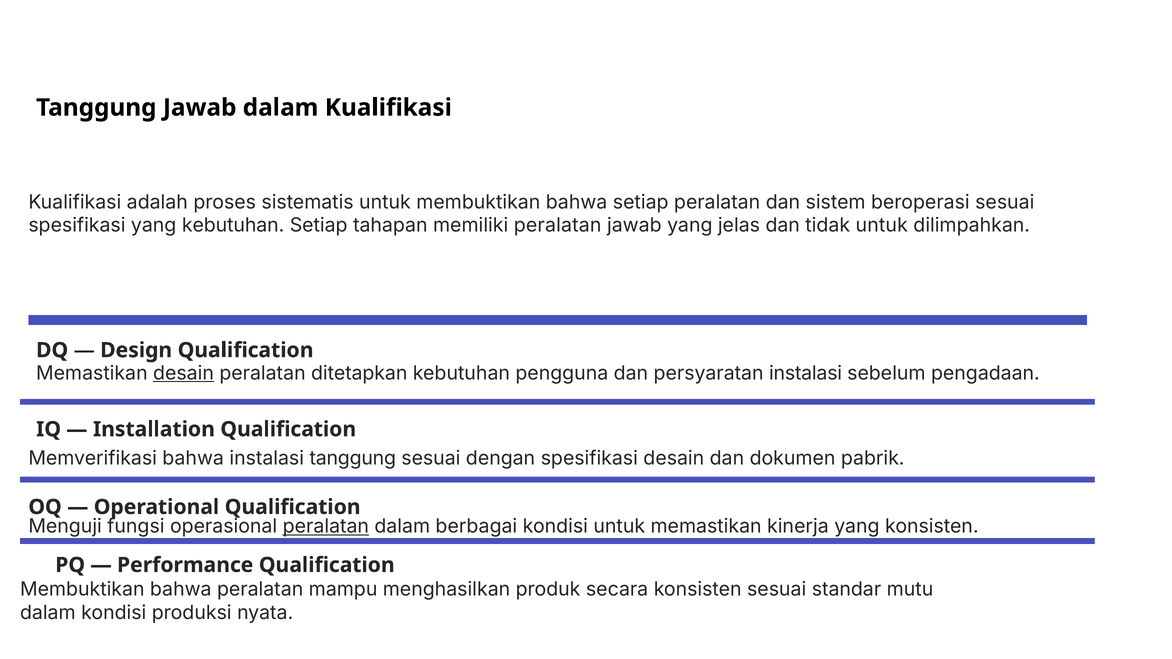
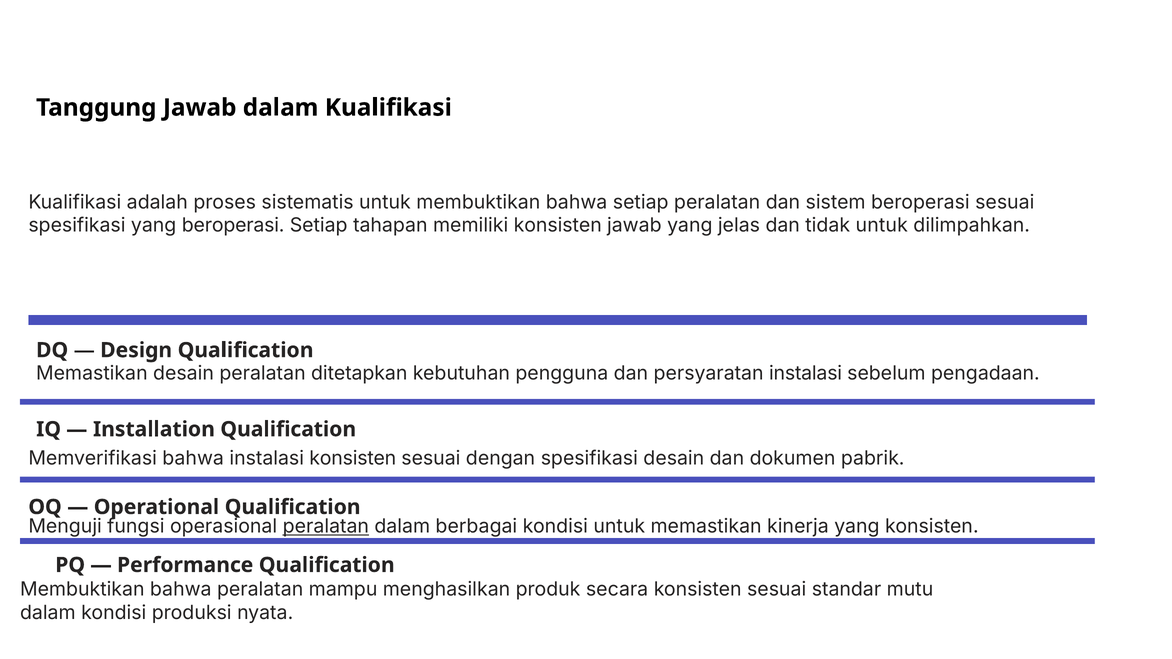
yang kebutuhan: kebutuhan -> beroperasi
memiliki peralatan: peralatan -> konsisten
desain at (184, 373) underline: present -> none
instalasi tanggung: tanggung -> konsisten
